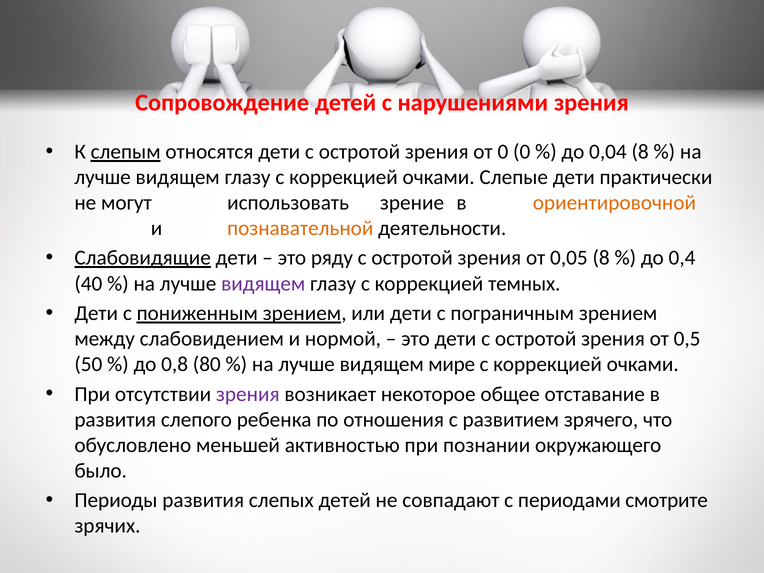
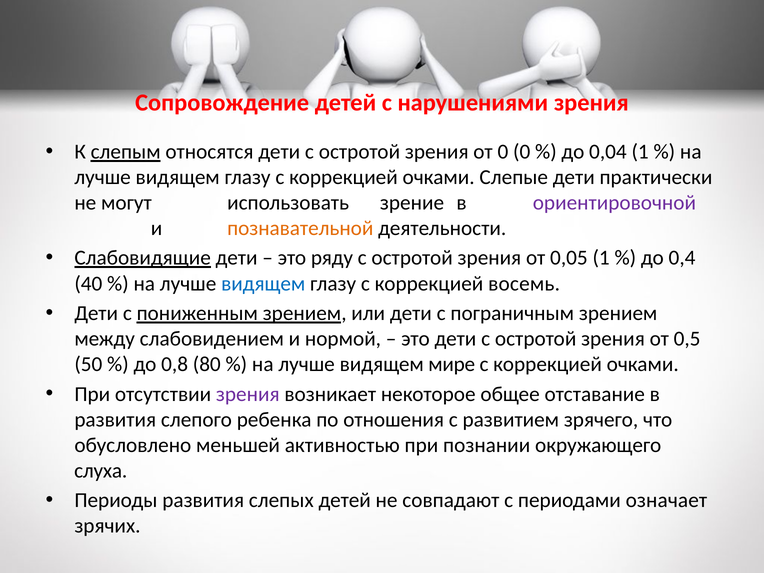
0,04 8: 8 -> 1
ориентировочной colour: orange -> purple
0,05 8: 8 -> 1
видящем at (263, 283) colour: purple -> blue
темных: темных -> восемь
было: было -> слуха
смотрите: смотрите -> означает
